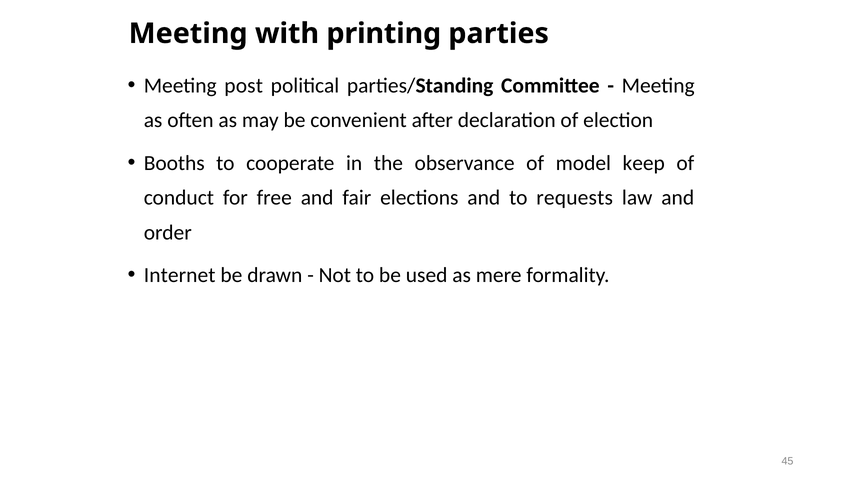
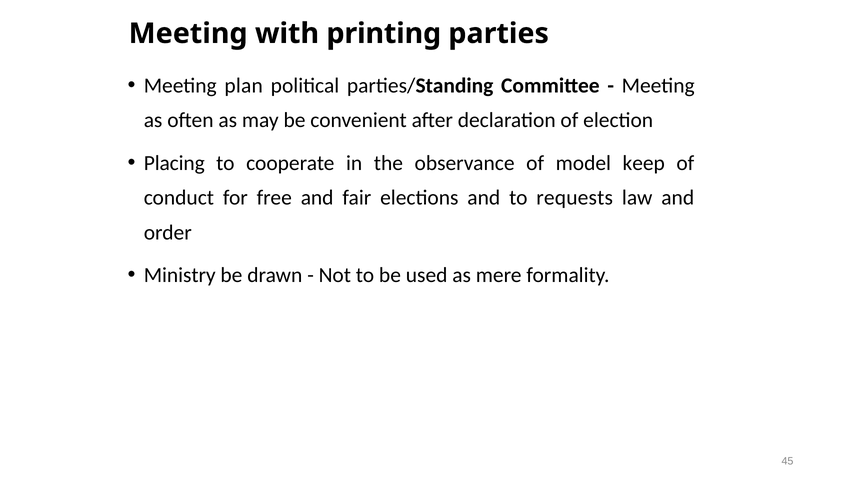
post: post -> plan
Booths: Booths -> Placing
Internet: Internet -> Ministry
